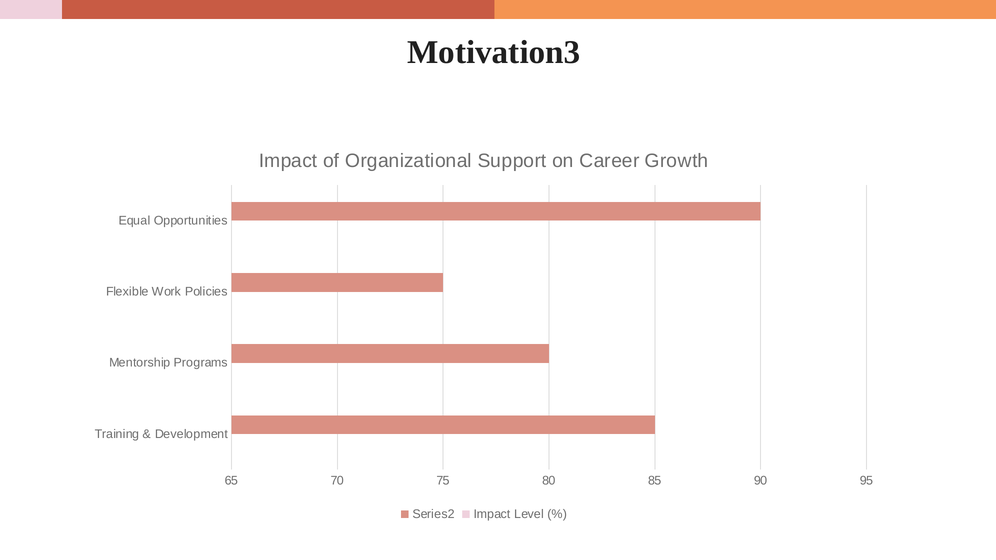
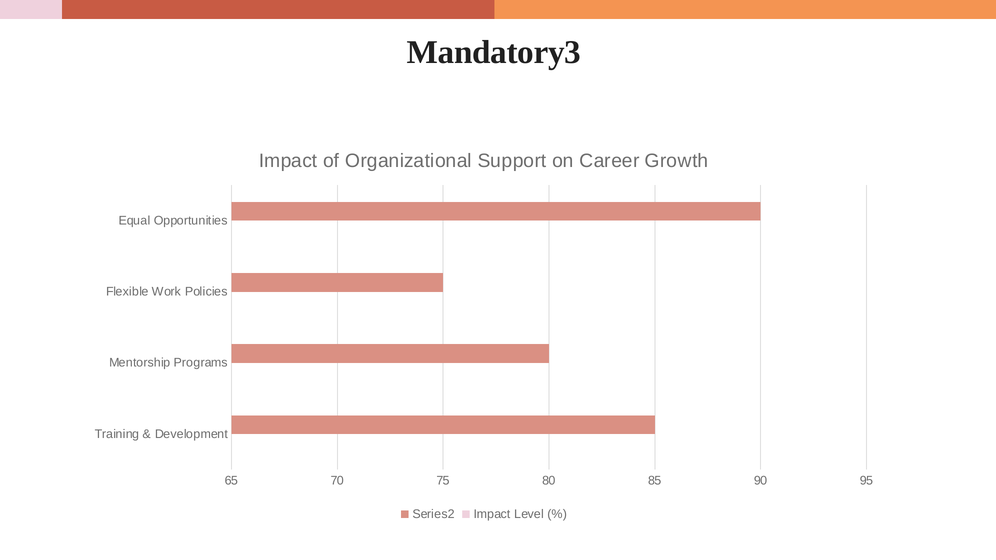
Motivation3: Motivation3 -> Mandatory3
